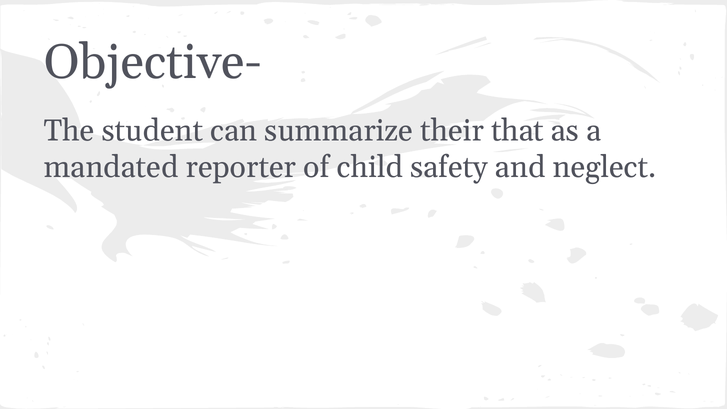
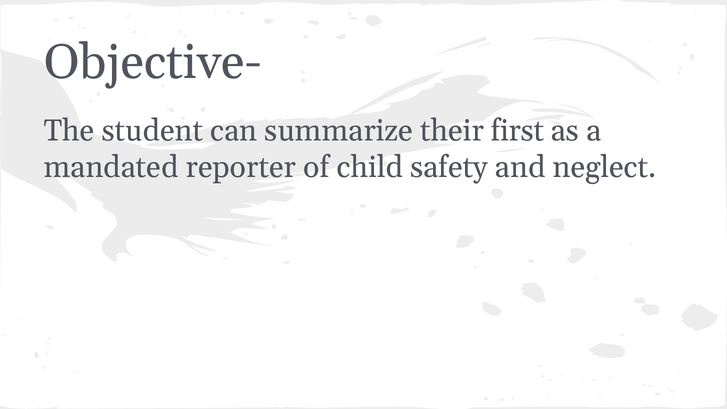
that: that -> first
